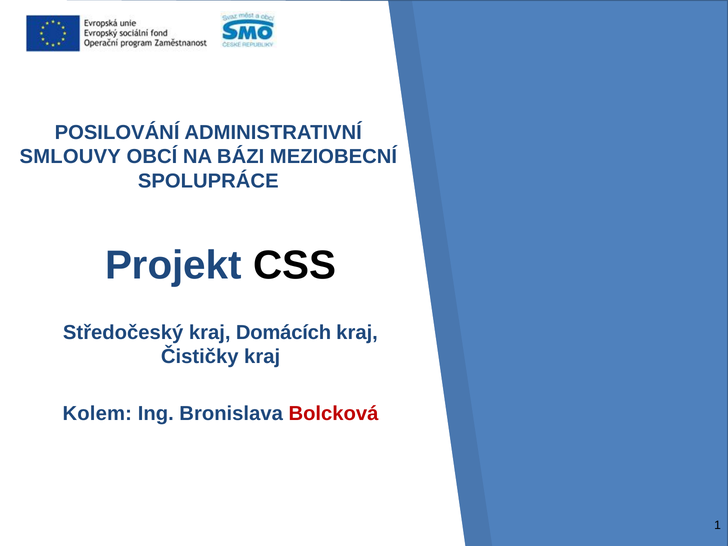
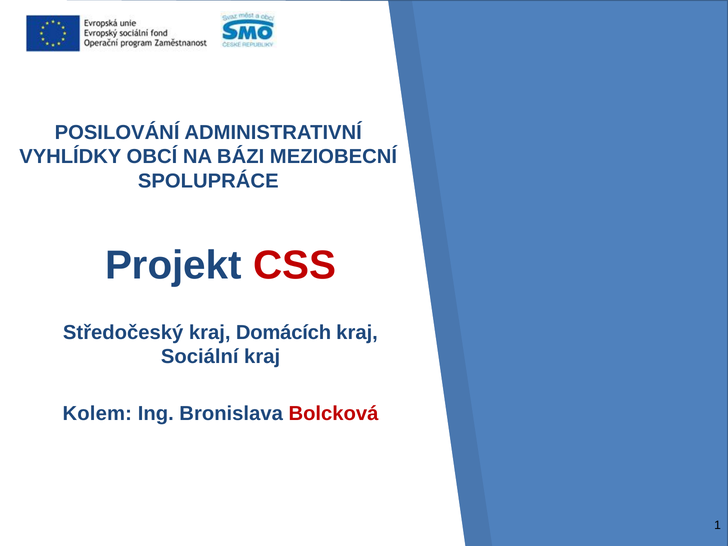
SMLOUVY: SMLOUVY -> VYHLÍDKY
CSS colour: black -> red
Čističky: Čističky -> Sociální
